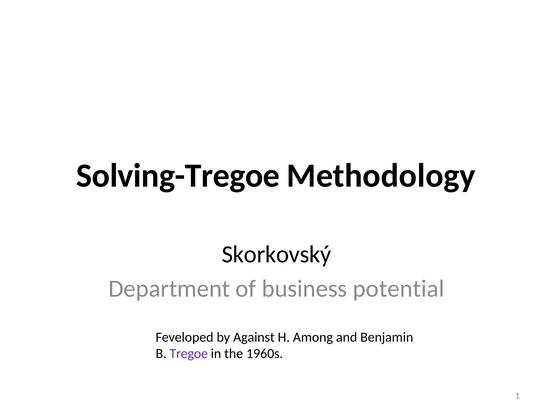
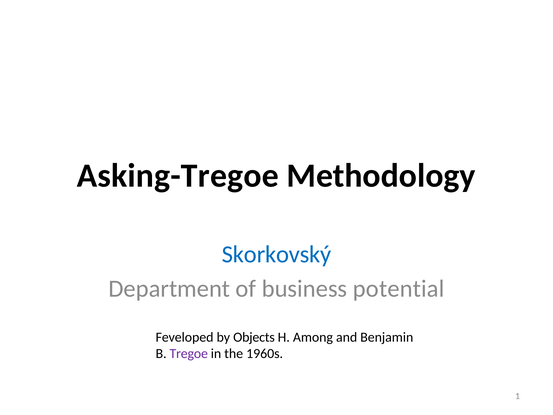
Solving-Tregoe: Solving-Tregoe -> Asking-Tregoe
Skorkovský colour: black -> blue
Against: Against -> Objects
